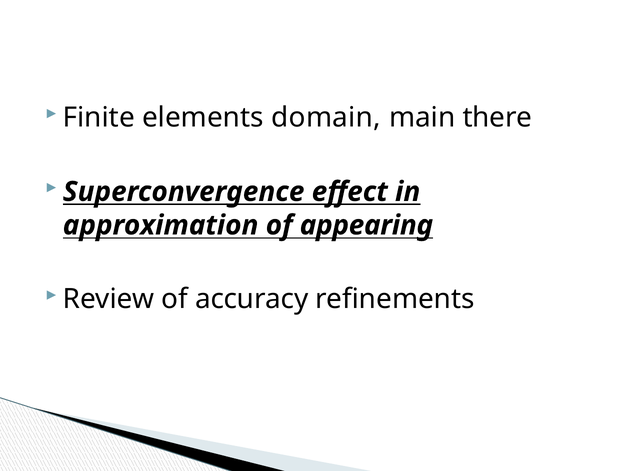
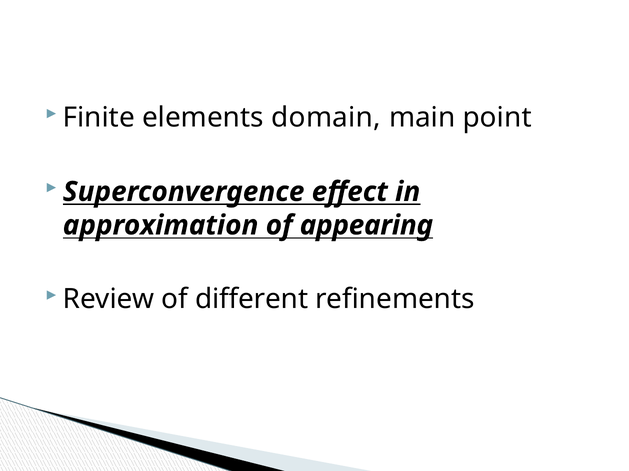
there: there -> point
accuracy: accuracy -> different
